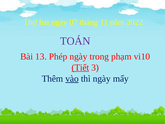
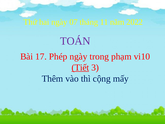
13: 13 -> 17
vào underline: present -> none
thì ngày: ngày -> cộng
